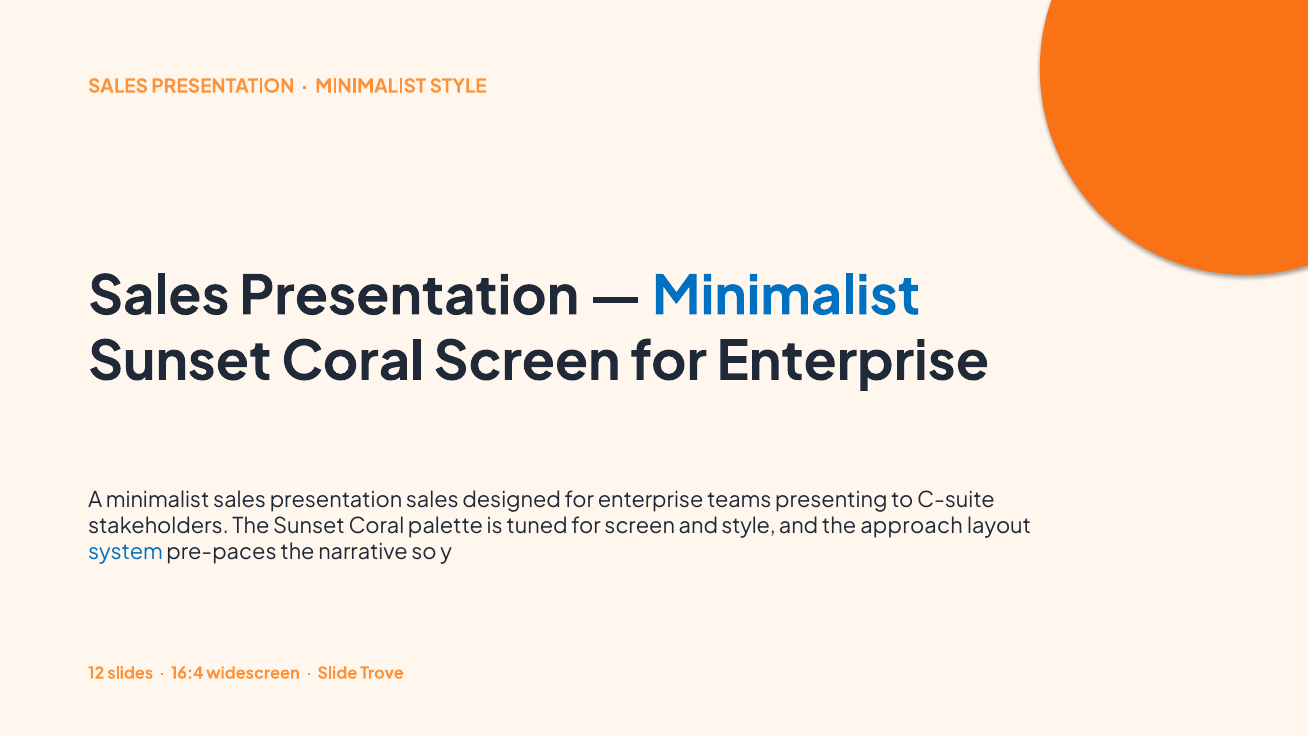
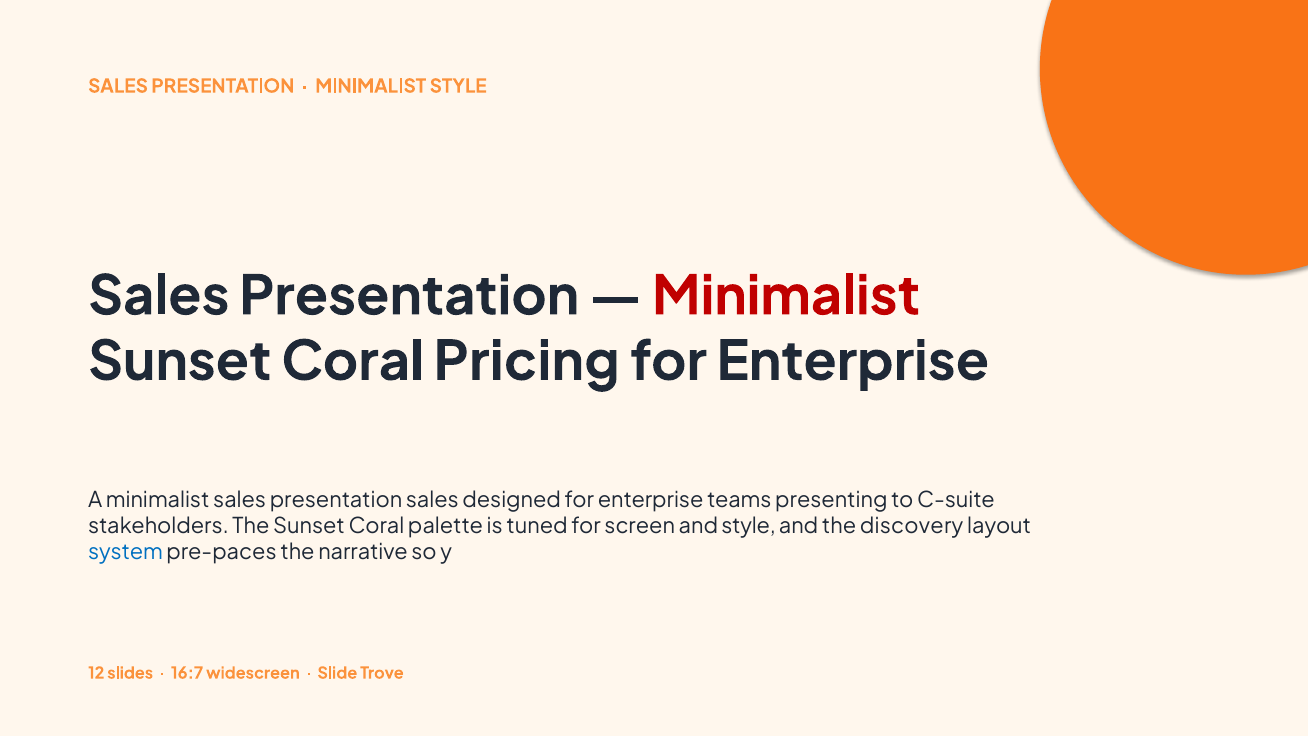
Minimalist at (786, 296) colour: blue -> red
Coral Screen: Screen -> Pricing
approach: approach -> discovery
16:4: 16:4 -> 16:7
